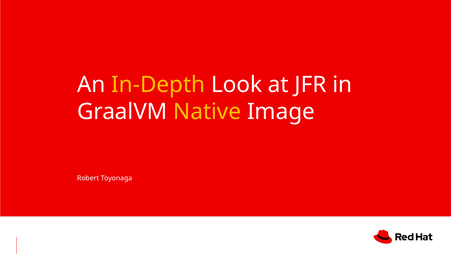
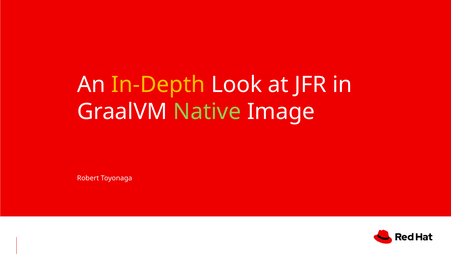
Native colour: yellow -> light green
